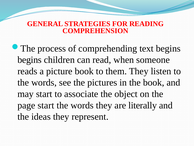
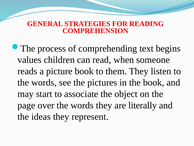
begins at (30, 60): begins -> values
page start: start -> over
